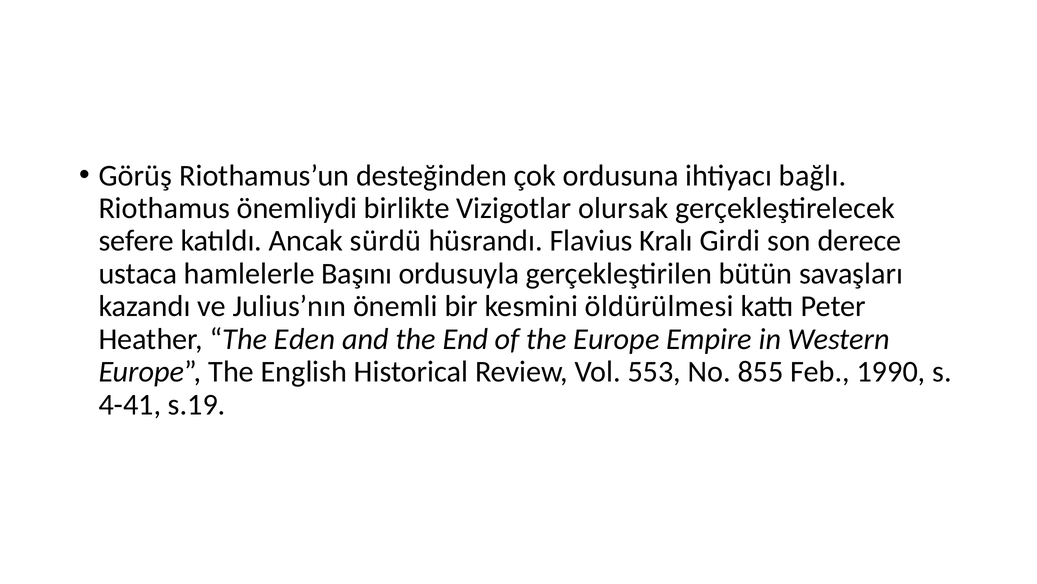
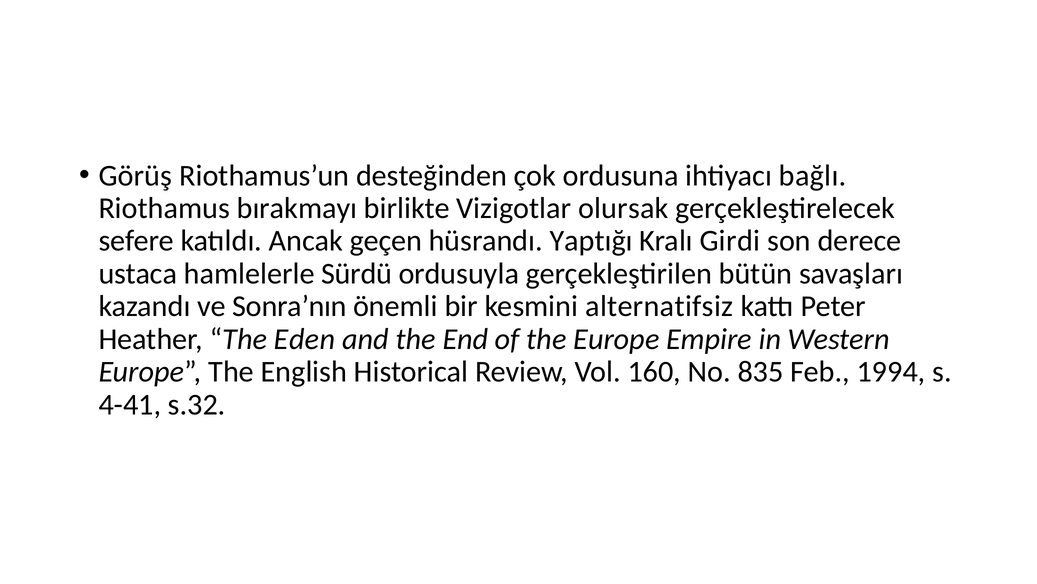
önemliydi: önemliydi -> bırakmayı
sürdü: sürdü -> geçen
Flavius: Flavius -> Yaptığı
Başını: Başını -> Sürdü
Julius’nın: Julius’nın -> Sonra’nın
öldürülmesi: öldürülmesi -> alternatifsiz
553: 553 -> 160
855: 855 -> 835
1990: 1990 -> 1994
s.19: s.19 -> s.32
